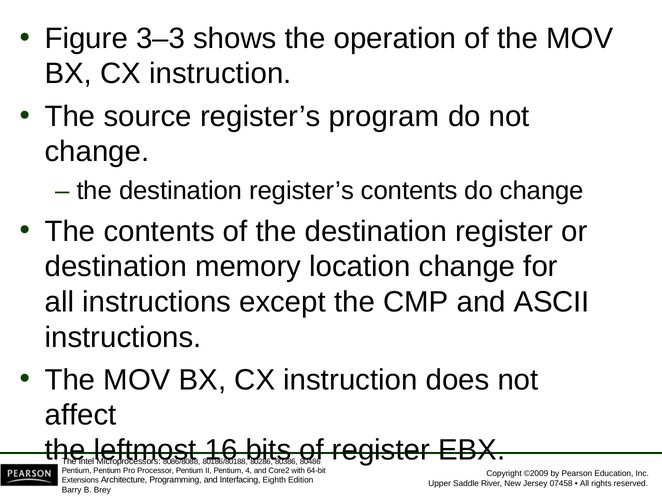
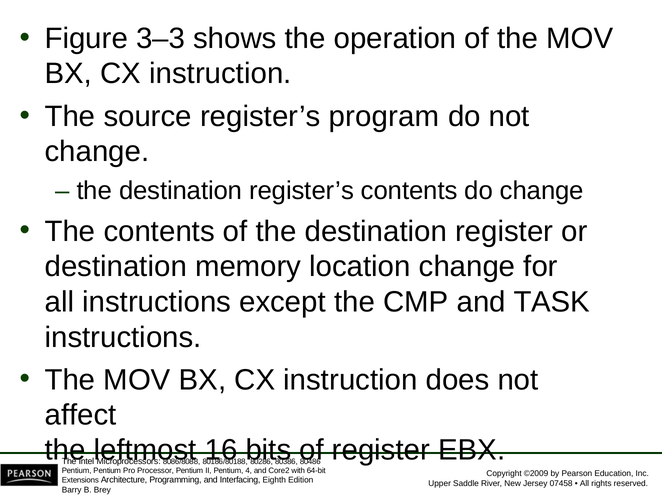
ASCII: ASCII -> TASK
